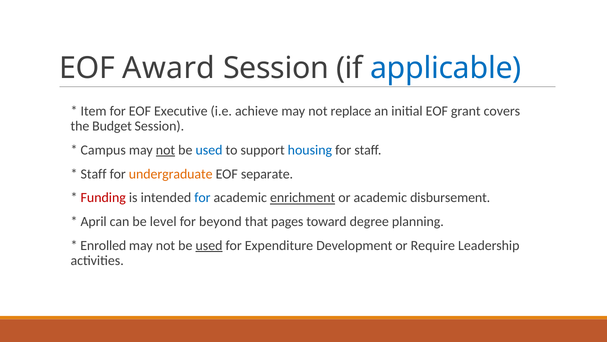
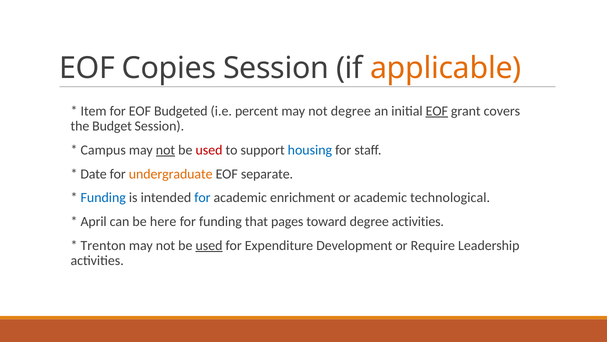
Award: Award -> Copies
applicable colour: blue -> orange
Executive: Executive -> Budgeted
achieve: achieve -> percent
not replace: replace -> degree
EOF at (437, 111) underline: none -> present
used at (209, 150) colour: blue -> red
Staff at (94, 174): Staff -> Date
Funding at (103, 198) colour: red -> blue
enrichment underline: present -> none
disbursement: disbursement -> technological
level: level -> here
for beyond: beyond -> funding
degree planning: planning -> activities
Enrolled: Enrolled -> Trenton
